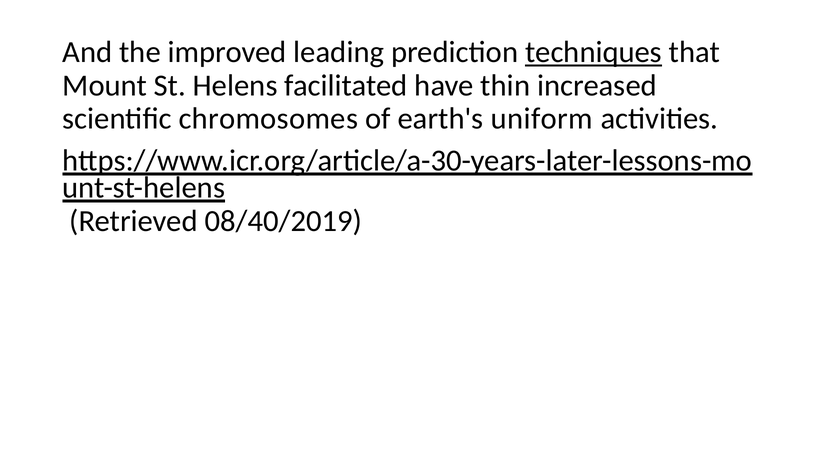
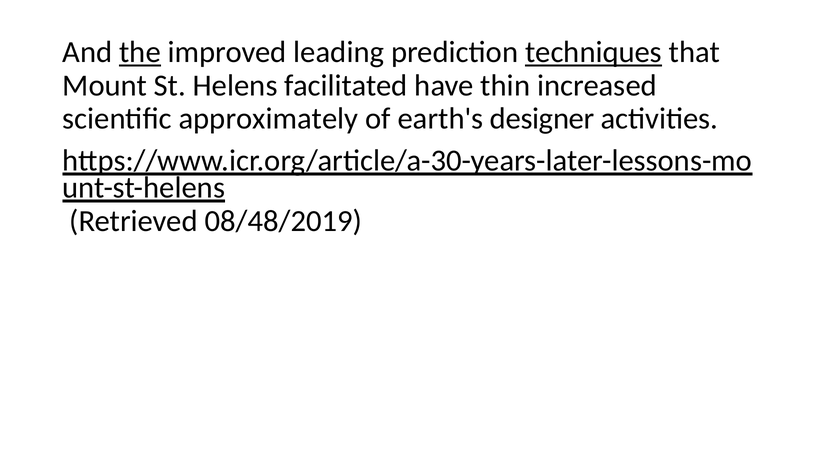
the underline: none -> present
chromosomes: chromosomes -> approximately
uniform: uniform -> designer
08/40/2019: 08/40/2019 -> 08/48/2019
